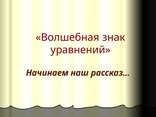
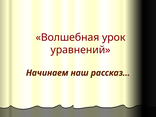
знак: знак -> урок
